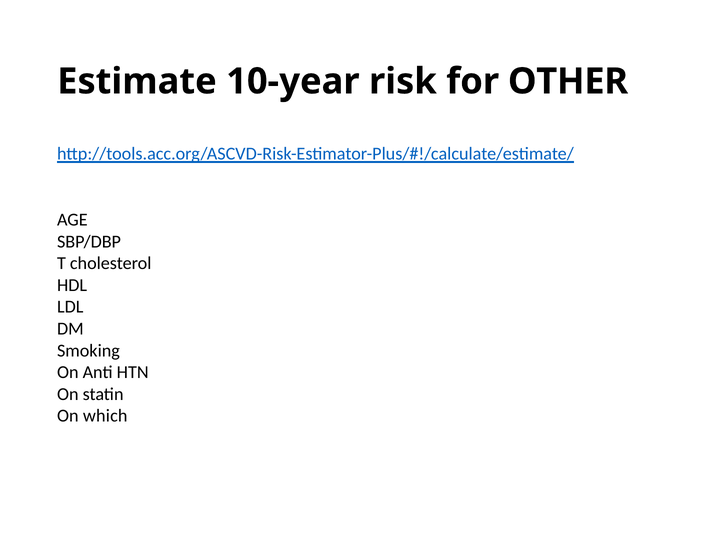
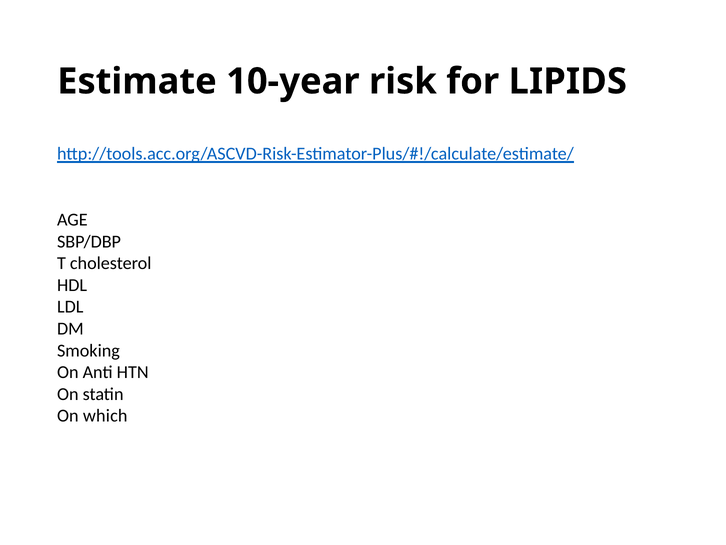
OTHER: OTHER -> LIPIDS
